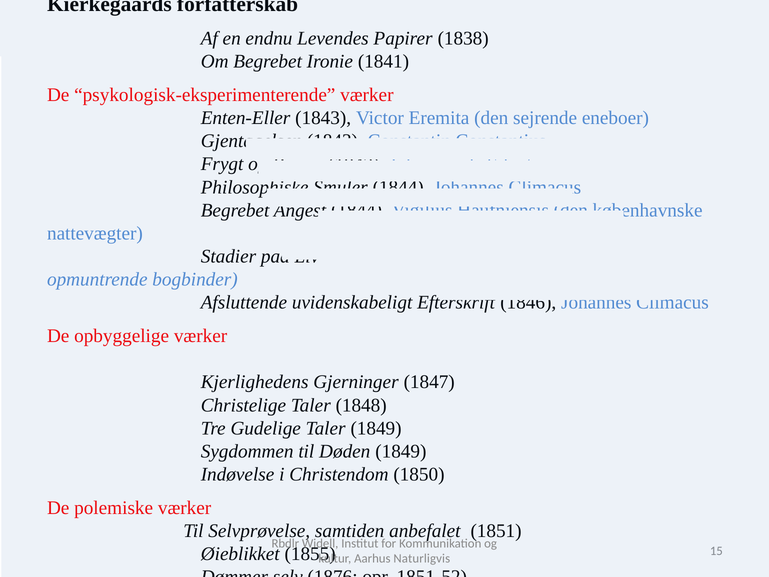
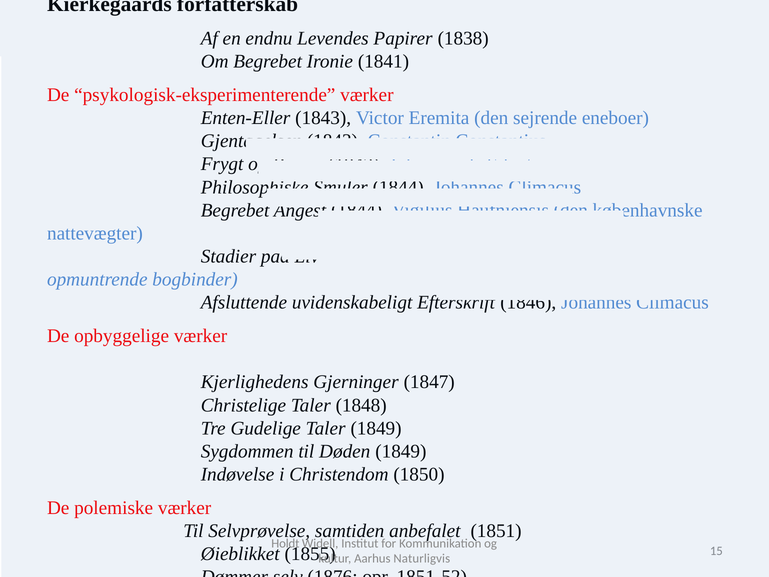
Rbdlr: Rbdlr -> Holdt
